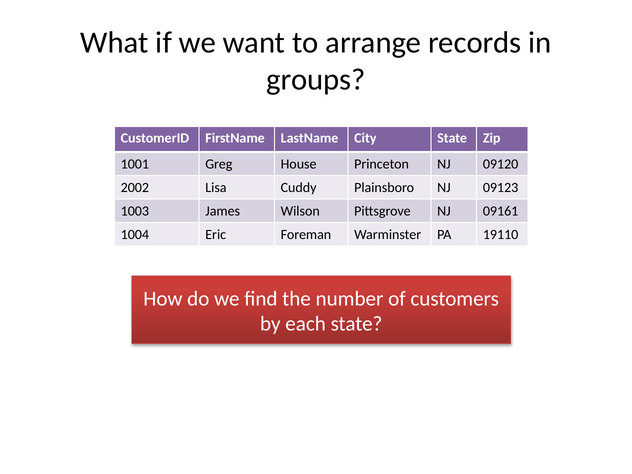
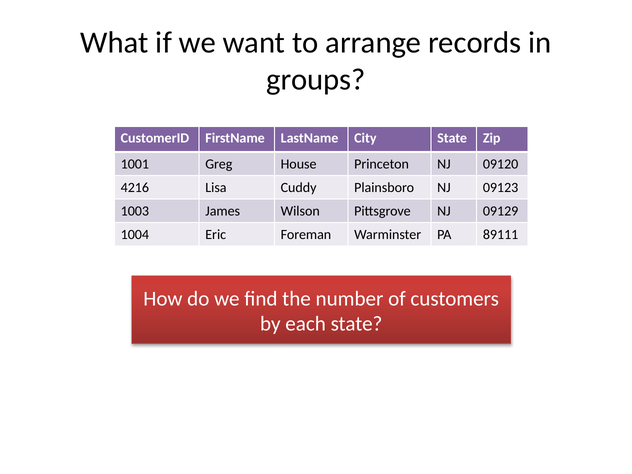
2002: 2002 -> 4216
09161: 09161 -> 09129
19110: 19110 -> 89111
